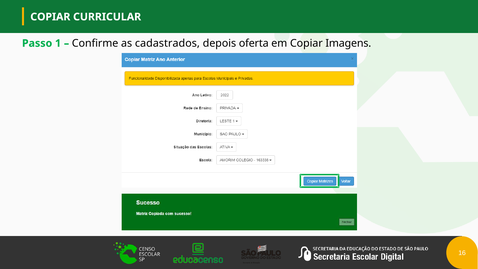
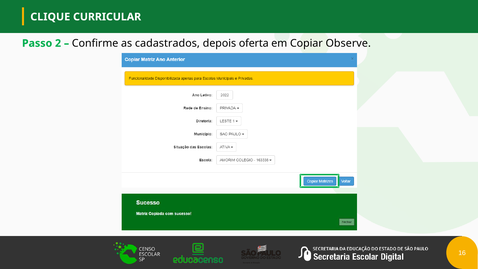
COPIAR at (50, 17): COPIAR -> CLIQUE
1: 1 -> 2
Imagens: Imagens -> Observe
